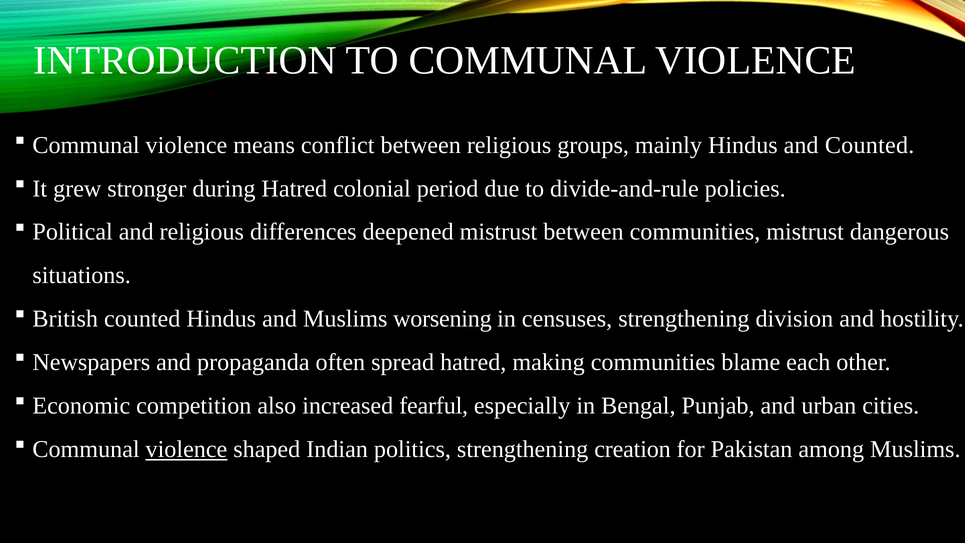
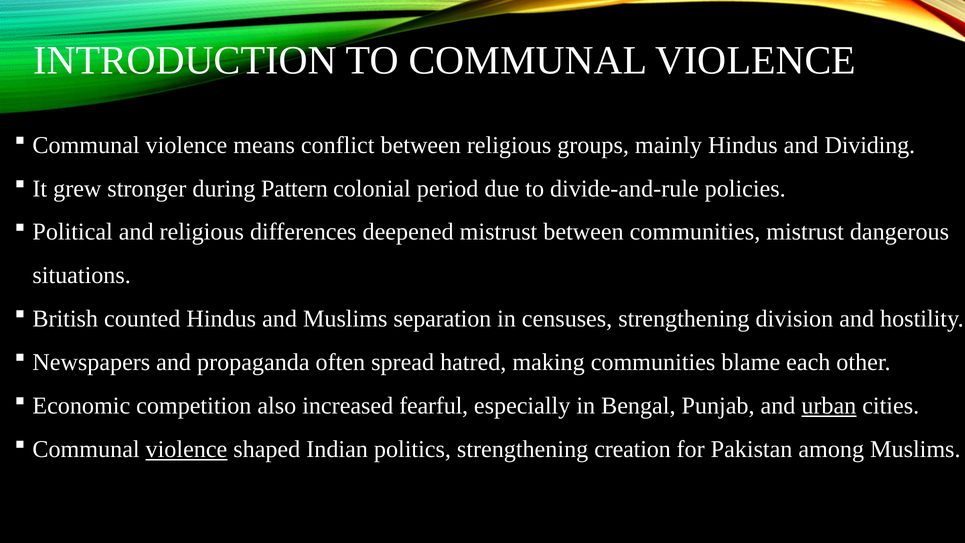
and Counted: Counted -> Dividing
during Hatred: Hatred -> Pattern
worsening: worsening -> separation
urban underline: none -> present
